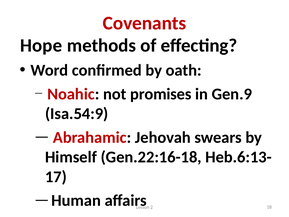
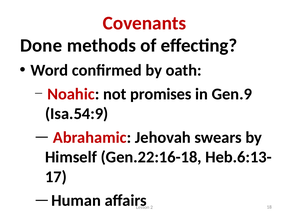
Hope: Hope -> Done
